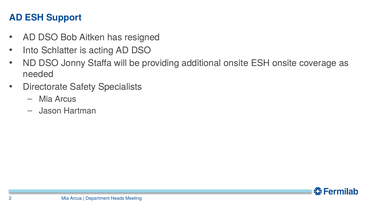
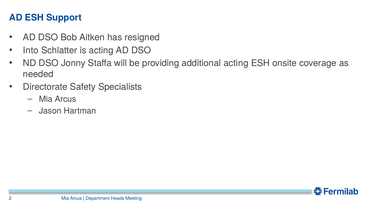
additional onsite: onsite -> acting
